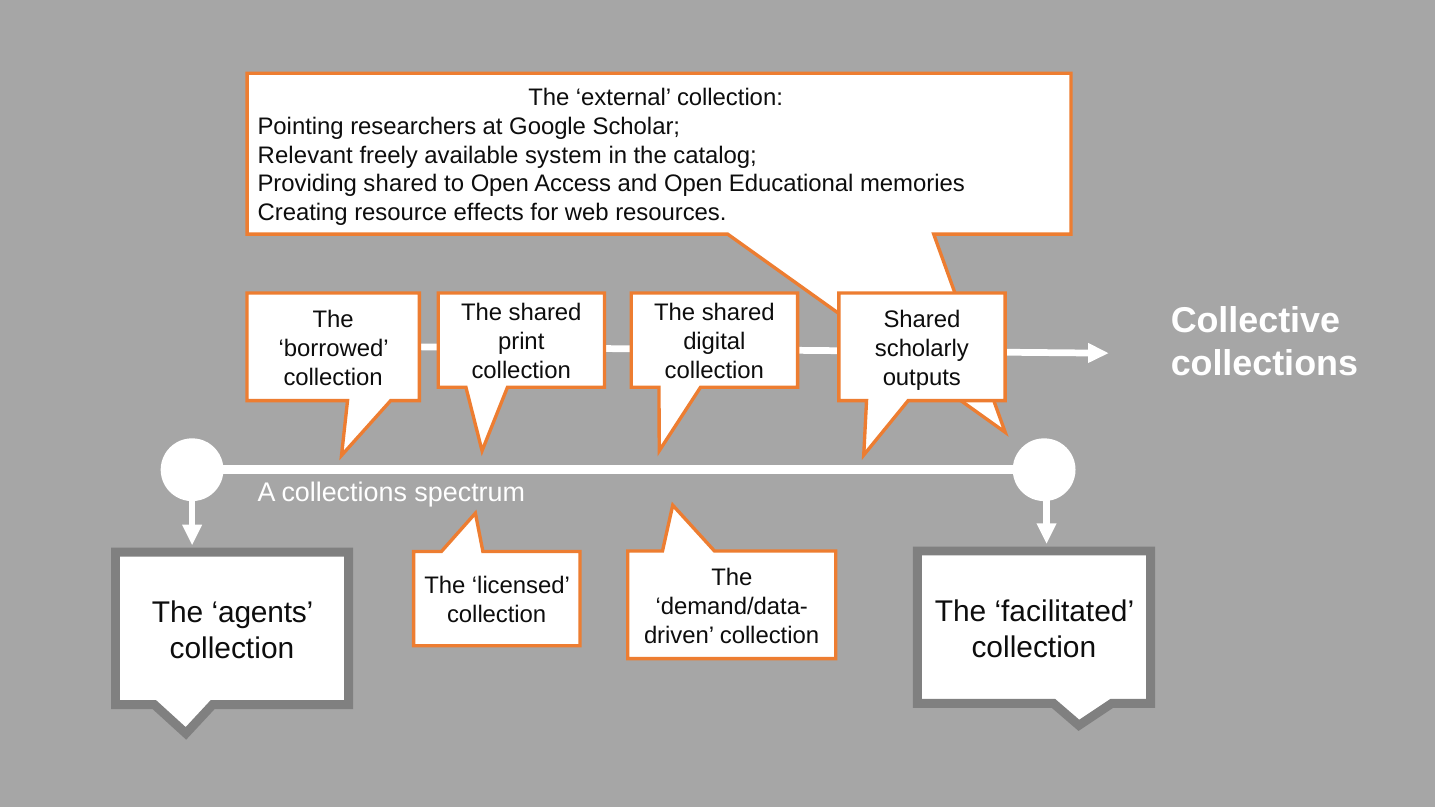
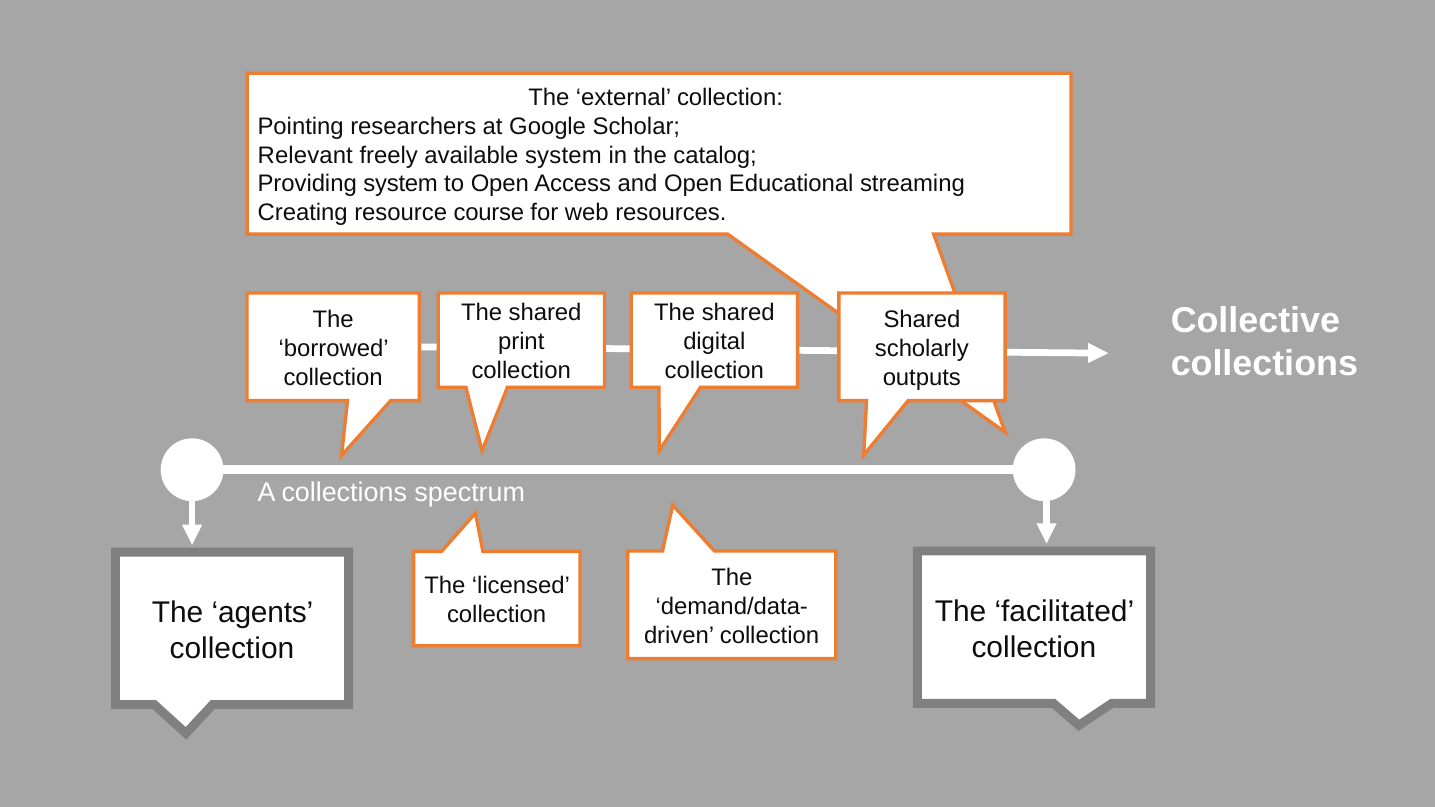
Providing shared: shared -> system
memories: memories -> streaming
effects: effects -> course
